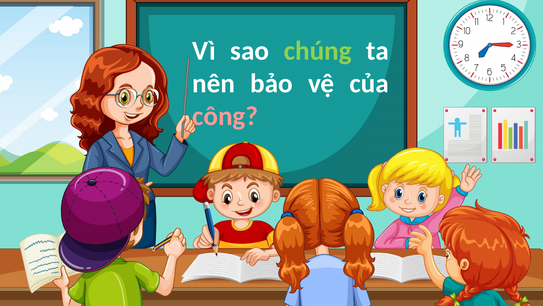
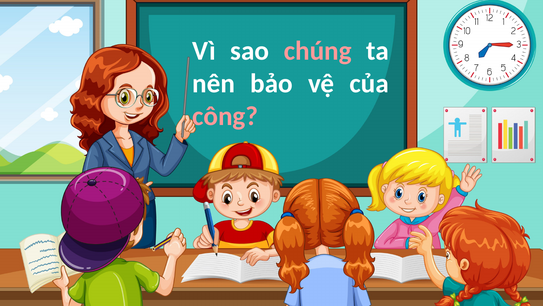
chúng colour: light green -> pink
